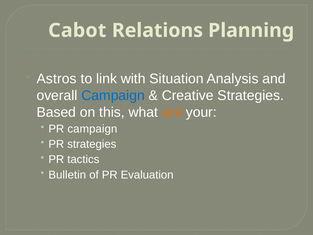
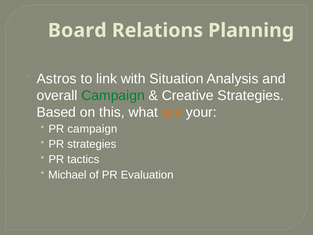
Cabot: Cabot -> Board
Campaign at (113, 95) colour: blue -> green
Bulletin: Bulletin -> Michael
